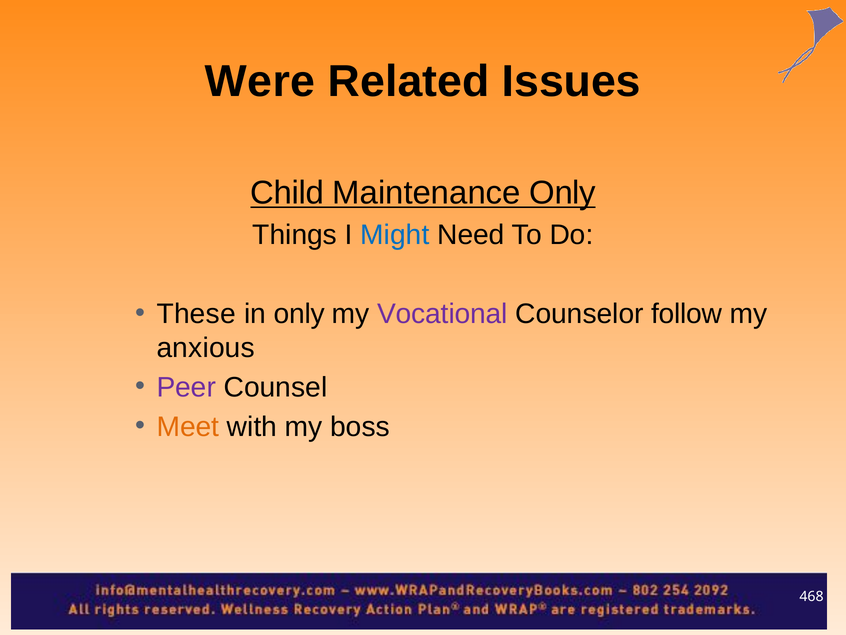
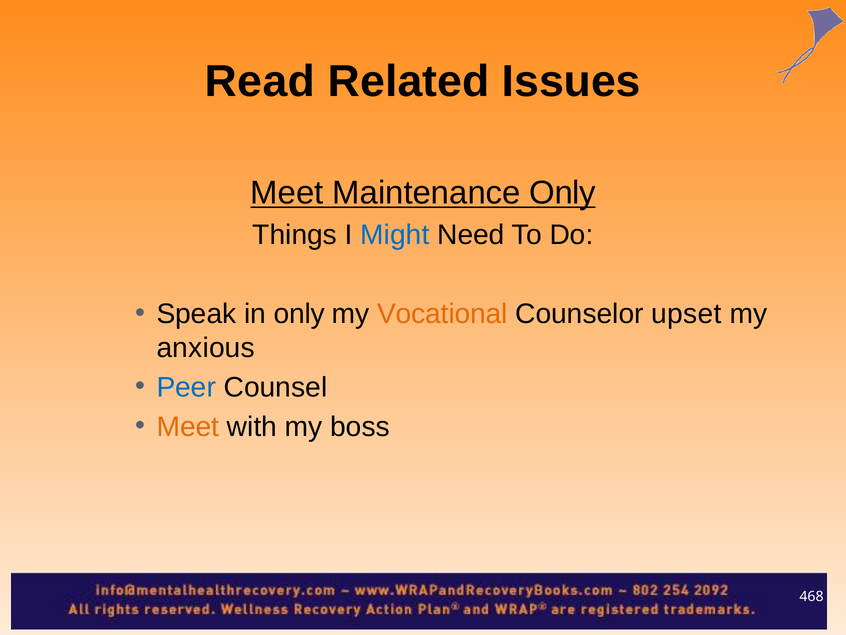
Were: Were -> Read
Child at (287, 193): Child -> Meet
These: These -> Speak
Vocational colour: purple -> orange
follow: follow -> upset
Peer colour: purple -> blue
